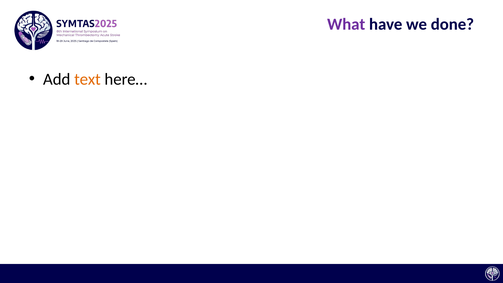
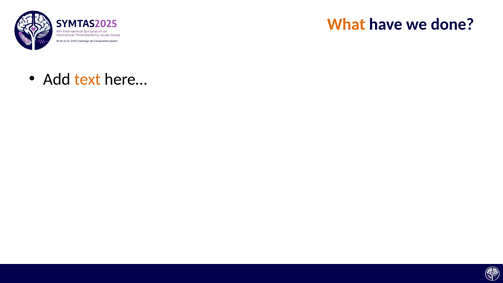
What colour: purple -> orange
